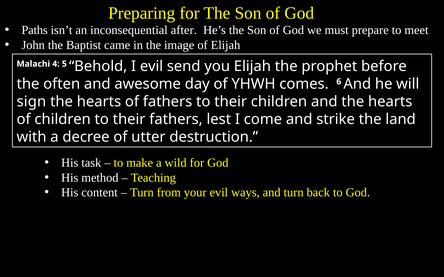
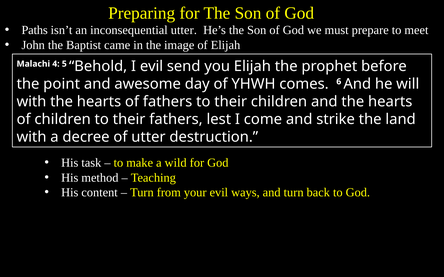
inconsequential after: after -> utter
often: often -> point
sign at (31, 102): sign -> with
